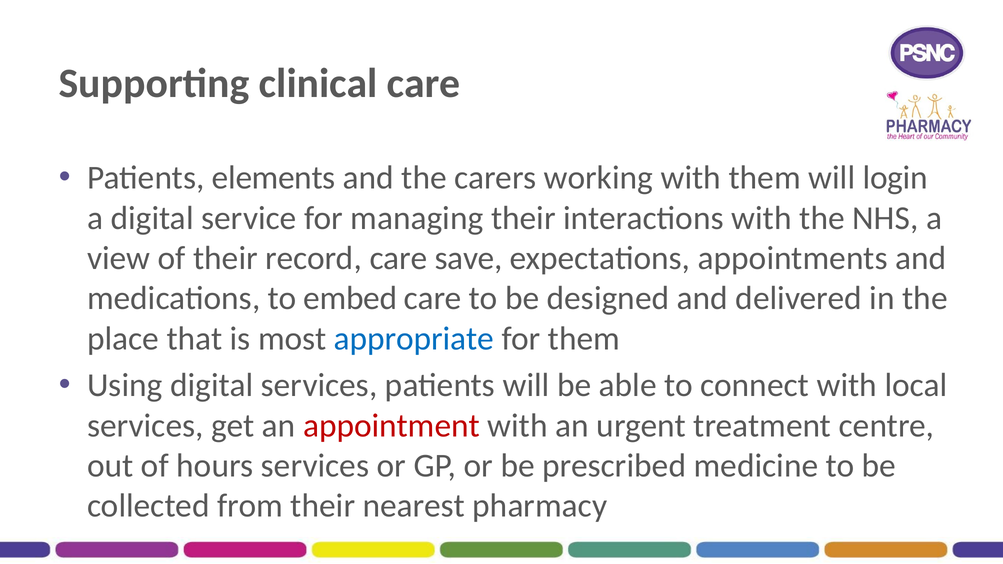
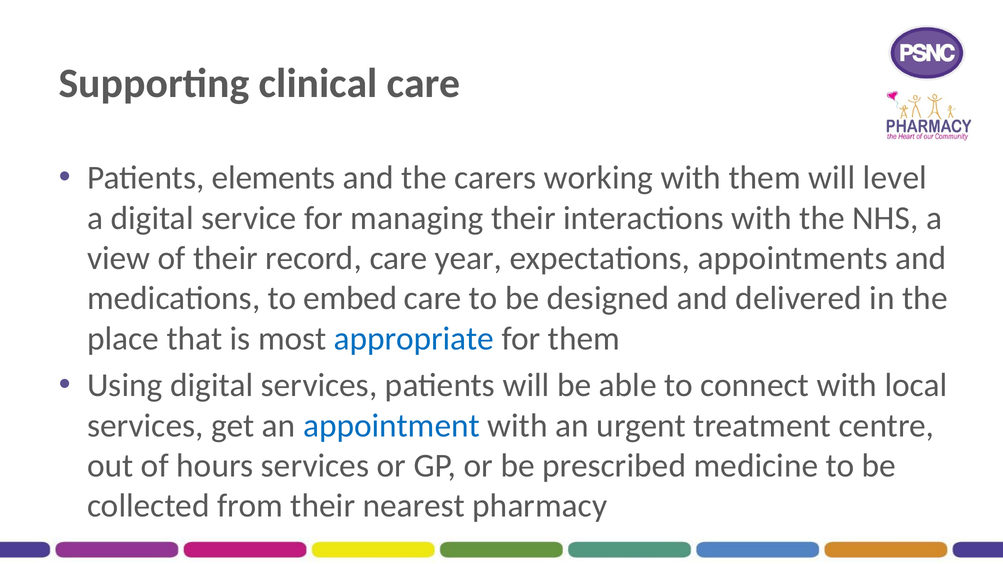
login: login -> level
save: save -> year
appointment colour: red -> blue
